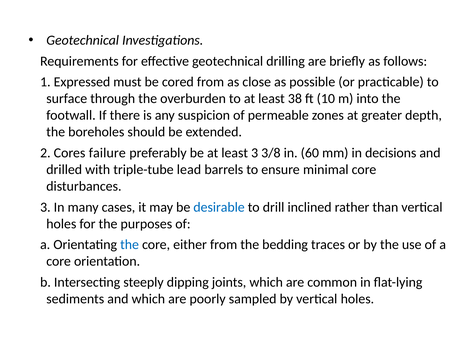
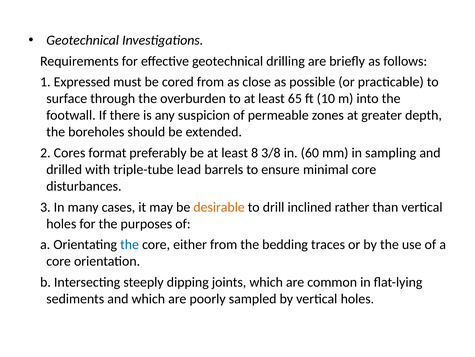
38: 38 -> 65
failure: failure -> format
least 3: 3 -> 8
decisions: decisions -> sampling
desirable colour: blue -> orange
